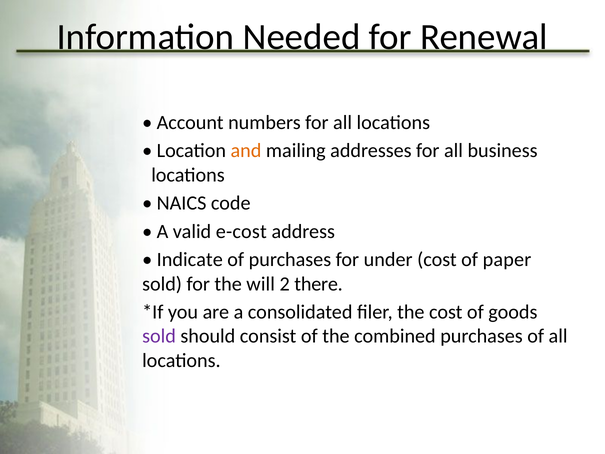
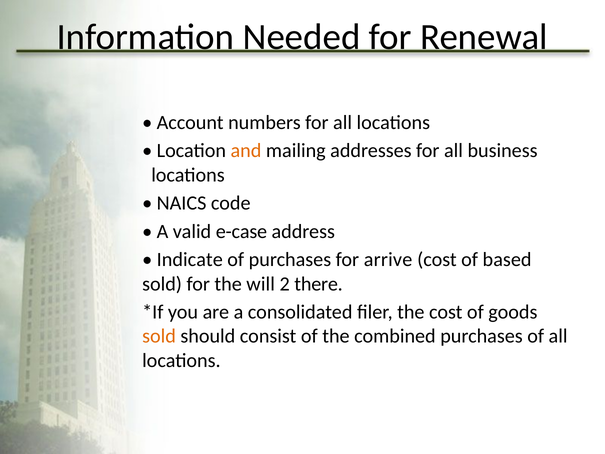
e-cost: e-cost -> e-case
under: under -> arrive
paper: paper -> based
sold at (159, 336) colour: purple -> orange
